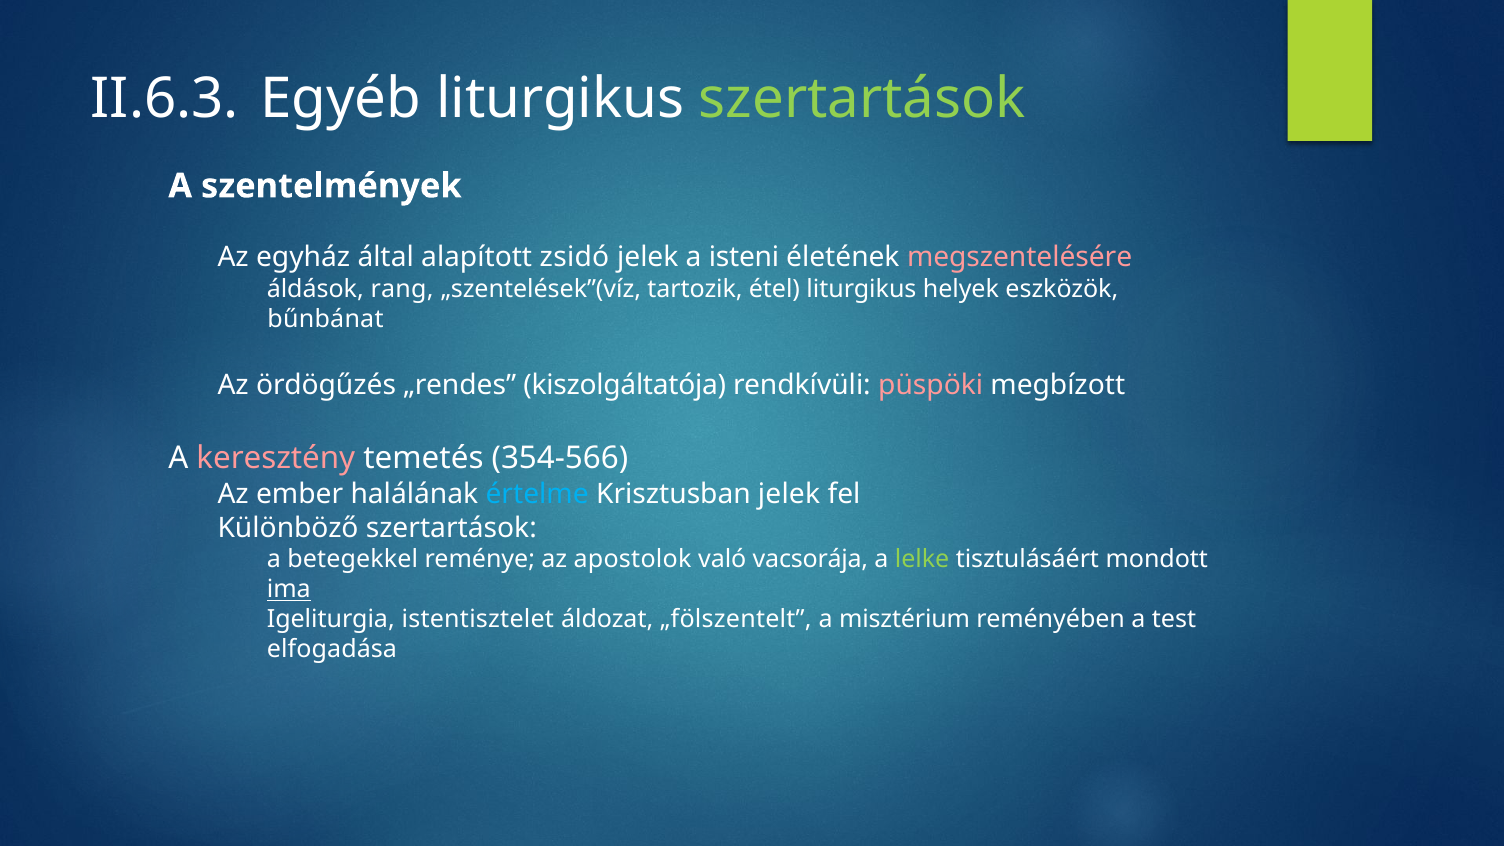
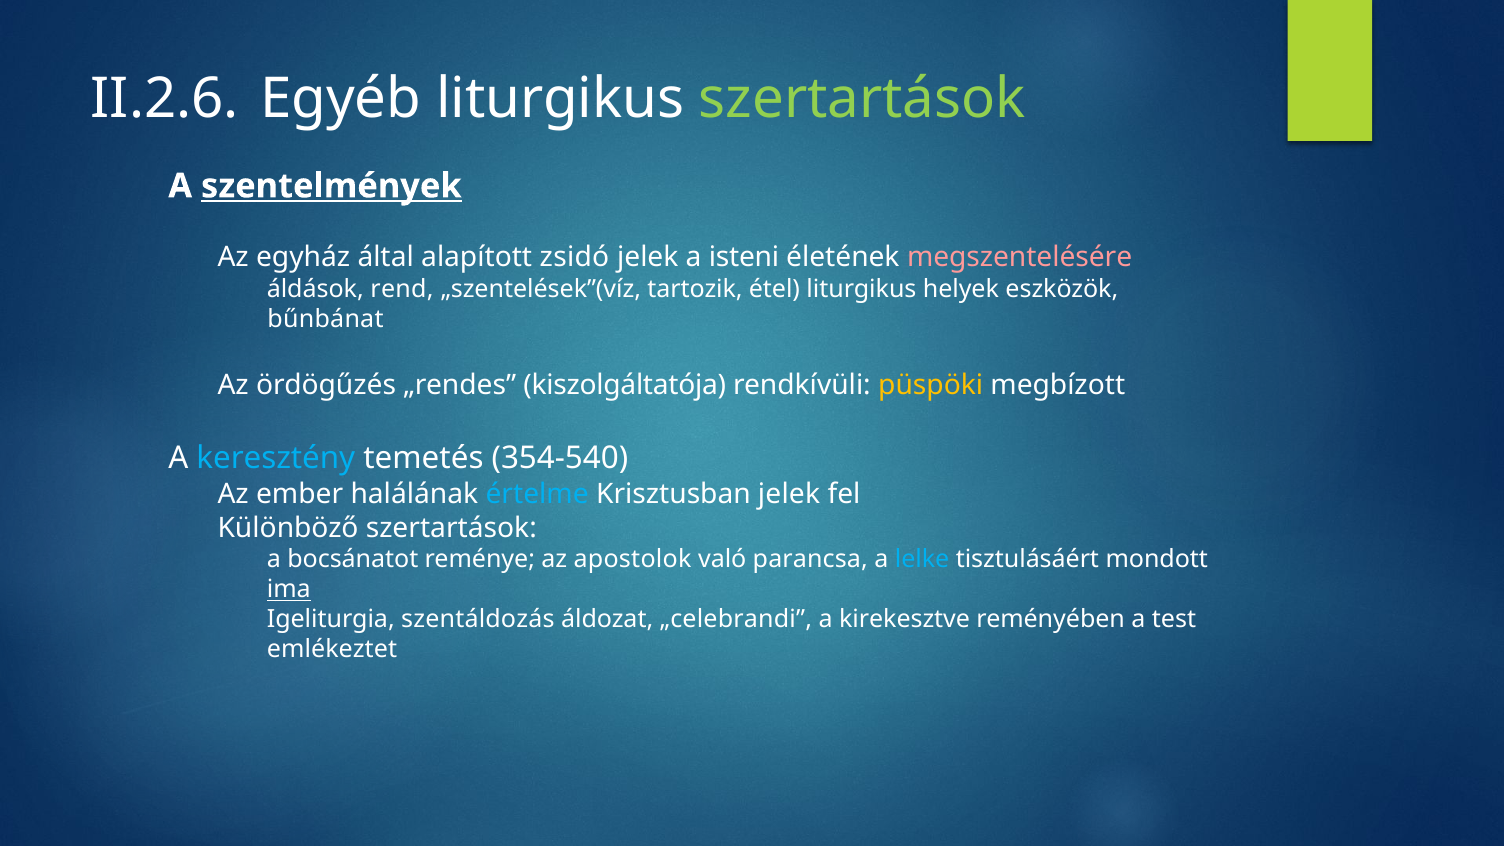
II.6.3: II.6.3 -> II.2.6
szentelmények underline: none -> present
rang: rang -> rend
püspöki colour: pink -> yellow
keresztény colour: pink -> light blue
354-566: 354-566 -> 354-540
betegekkel: betegekkel -> bocsánatot
vacsorája: vacsorája -> parancsa
lelke colour: light green -> light blue
istentisztelet: istentisztelet -> szentáldozás
„fölszentelt: „fölszentelt -> „celebrandi
misztérium: misztérium -> kirekesztve
elfogadása: elfogadása -> emlékeztet
